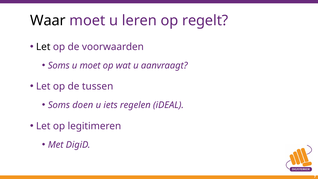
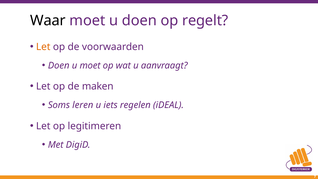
u leren: leren -> doen
Let at (43, 47) colour: black -> orange
Soms at (59, 66): Soms -> Doen
tussen: tussen -> maken
doen: doen -> leren
